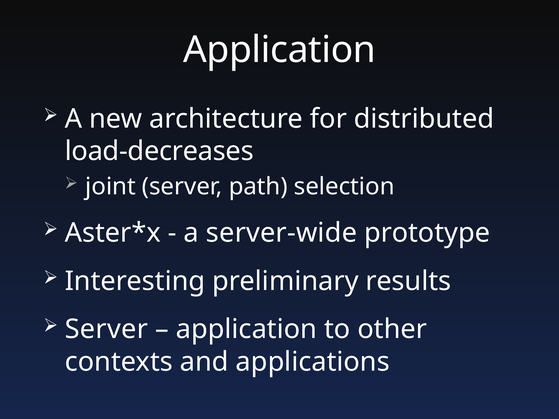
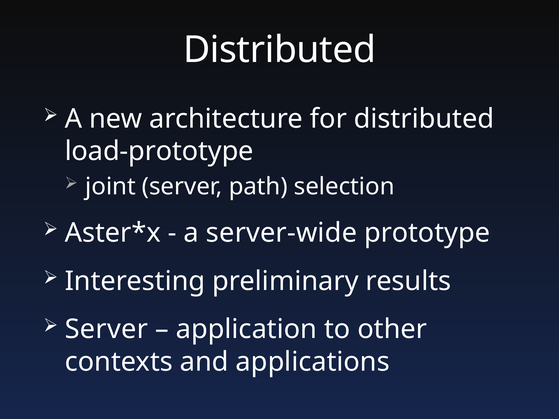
Application at (279, 50): Application -> Distributed
load-decreases: load-decreases -> load-prototype
